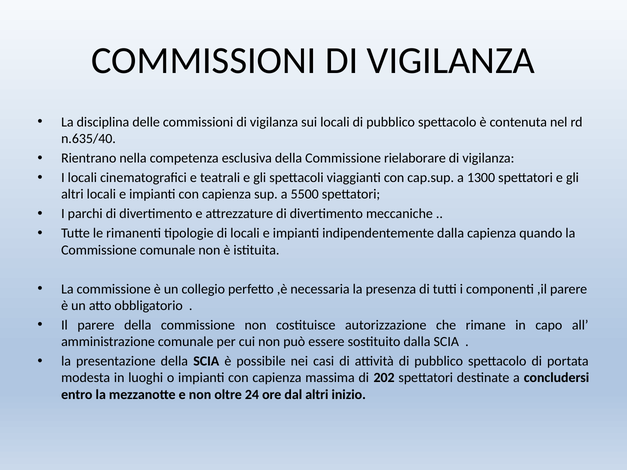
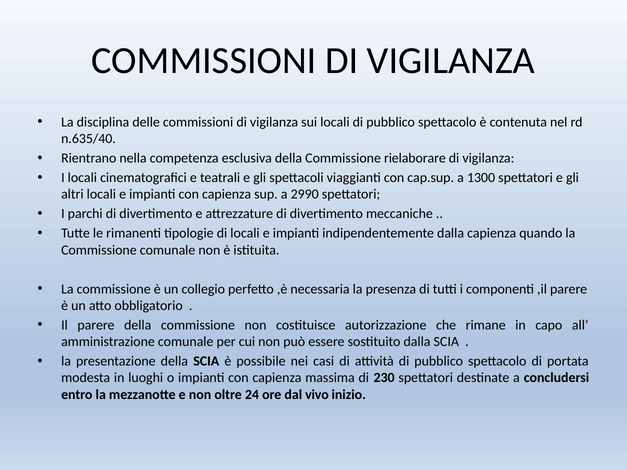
5500: 5500 -> 2990
202: 202 -> 230
dal altri: altri -> vivo
